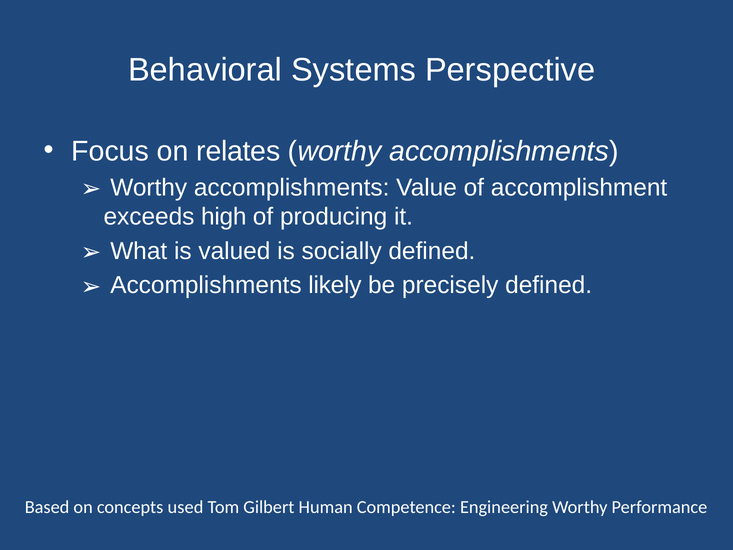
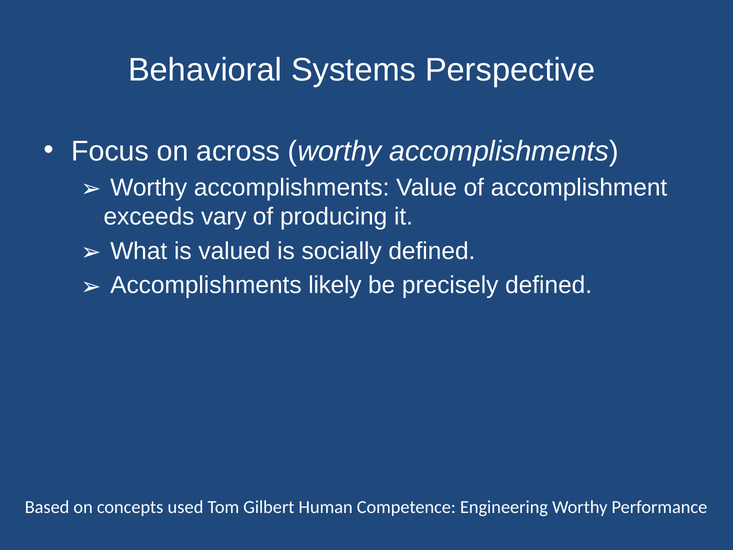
relates: relates -> across
high: high -> vary
